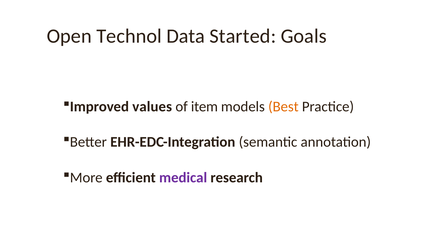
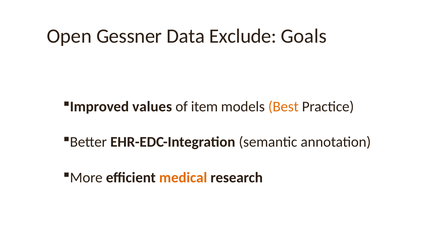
Technol: Technol -> Gessner
Started: Started -> Exclude
medical colour: purple -> orange
